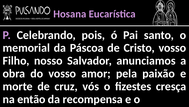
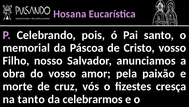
então: então -> tanto
recompensa: recompensa -> celebrarmos
